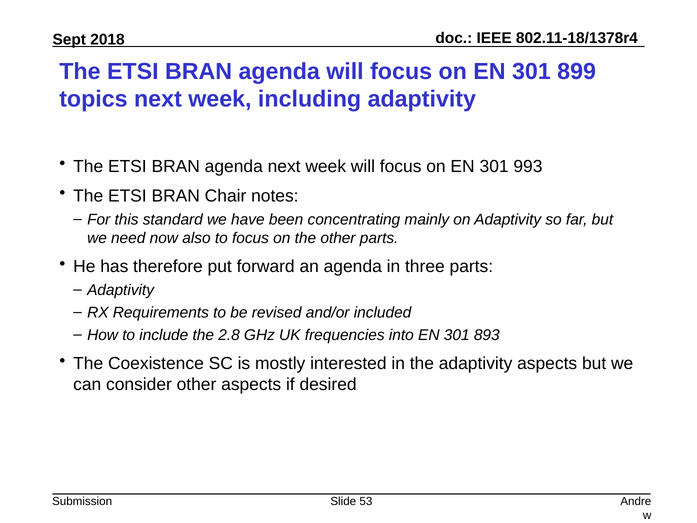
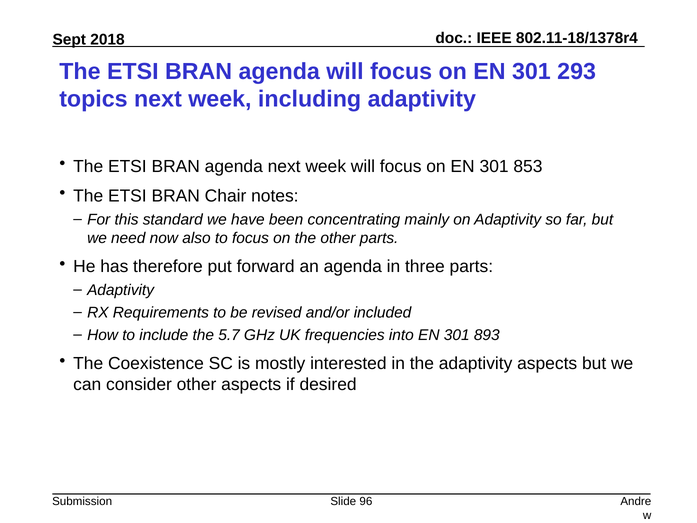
899: 899 -> 293
993: 993 -> 853
2.8: 2.8 -> 5.7
53: 53 -> 96
